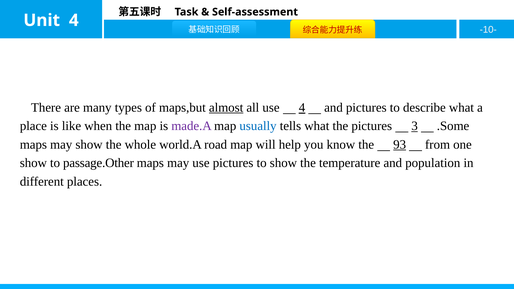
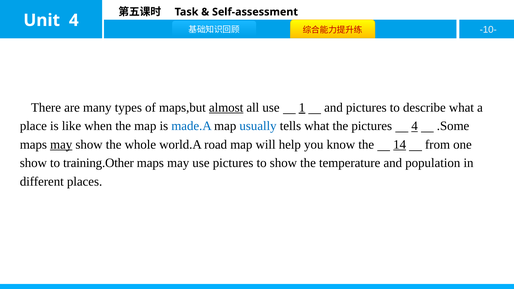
use 4: 4 -> 1
made.A colour: purple -> blue
pictures 3: 3 -> 4
may at (61, 145) underline: none -> present
93: 93 -> 14
passage.Other: passage.Other -> training.Other
